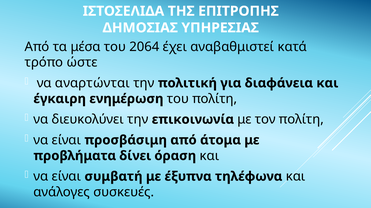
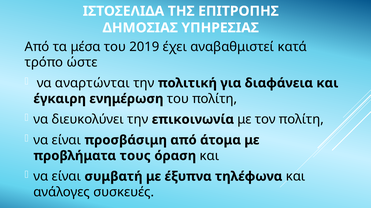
2064: 2064 -> 2019
δίνει: δίνει -> τους
